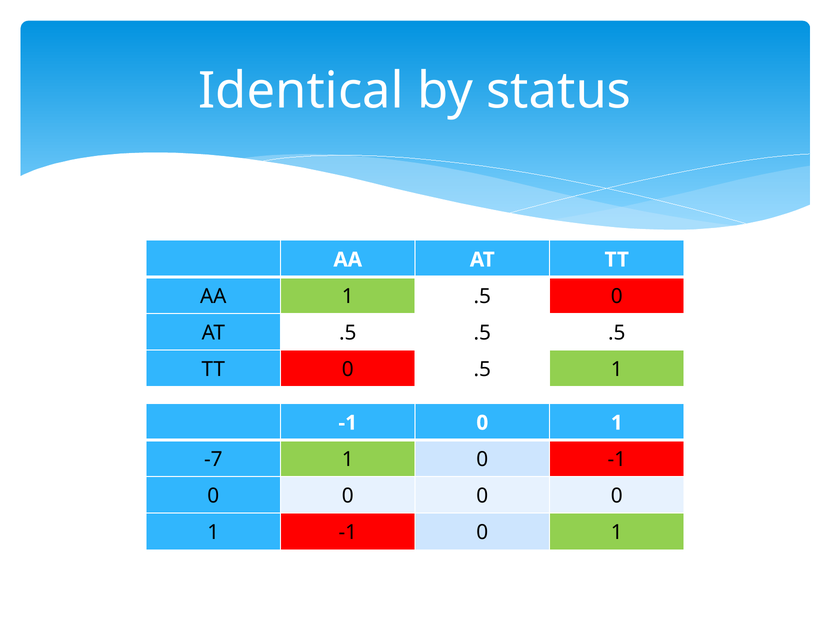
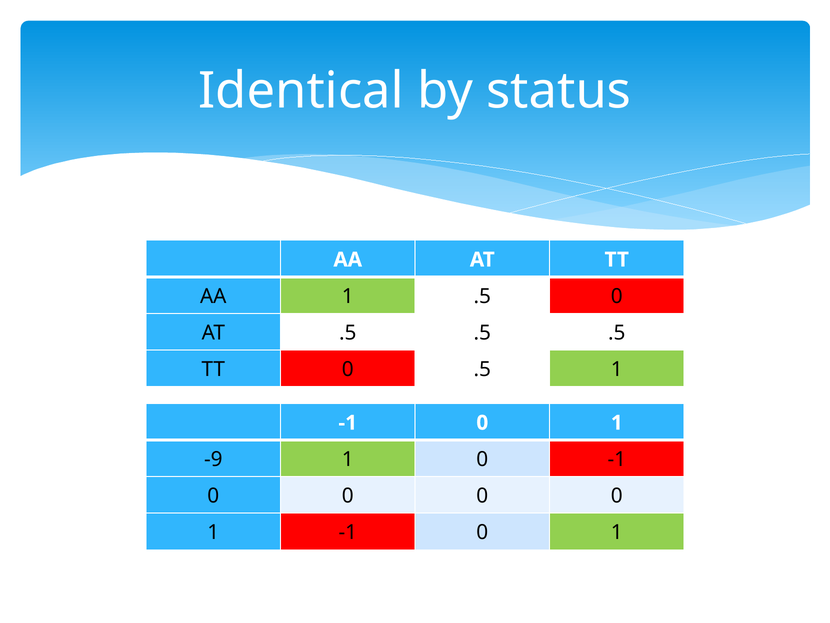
-7: -7 -> -9
